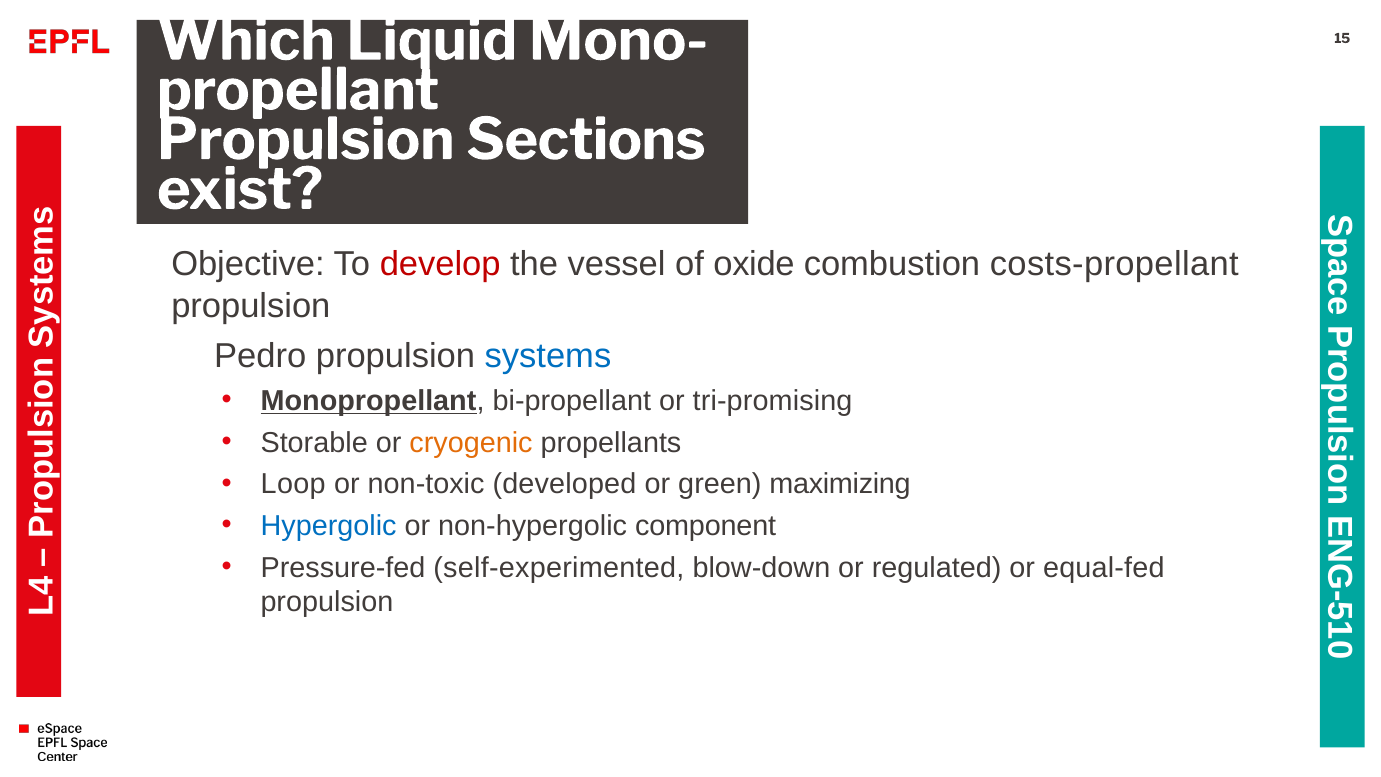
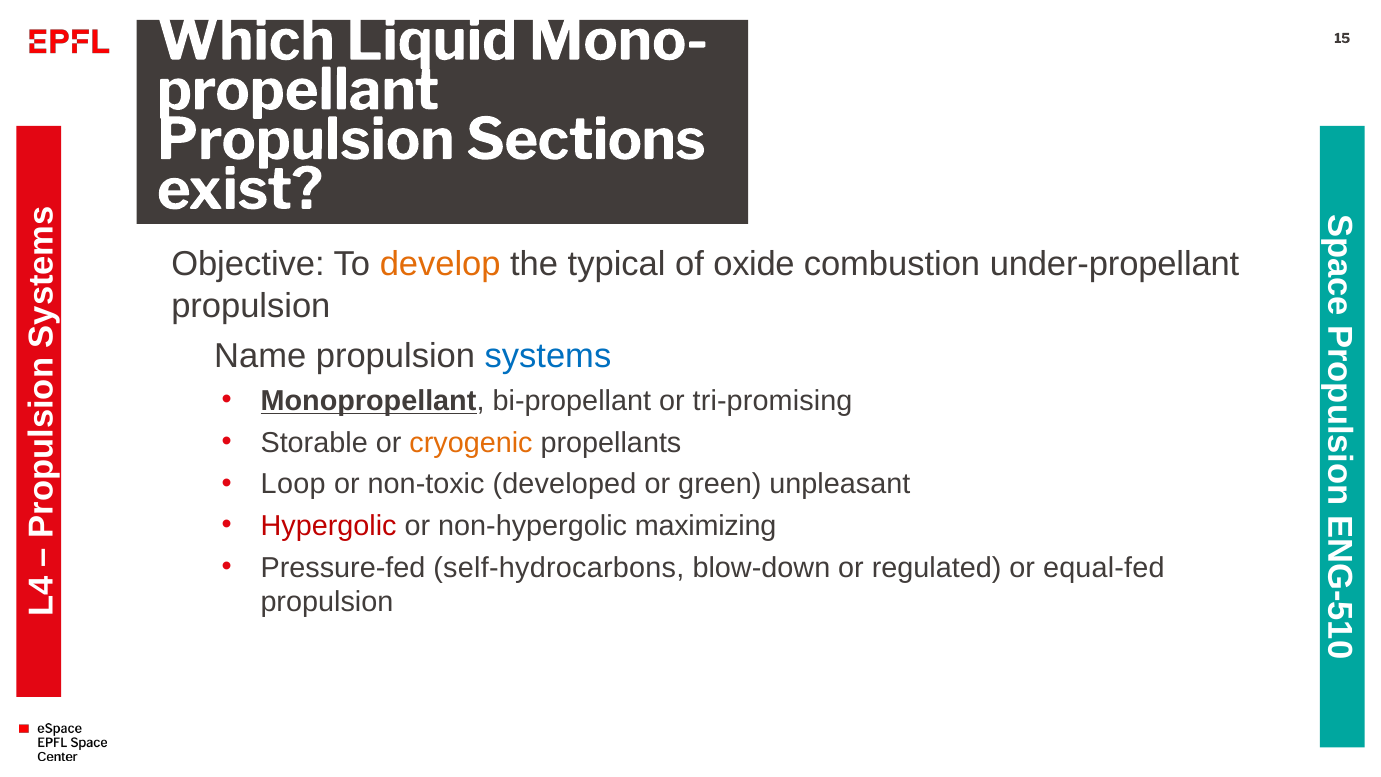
develop colour: red -> orange
vessel: vessel -> typical
costs-propellant: costs-propellant -> under-propellant
Pedro: Pedro -> Name
maximizing: maximizing -> unpleasant
Hypergolic colour: blue -> red
component: component -> maximizing
self-experimented: self-experimented -> self-hydrocarbons
